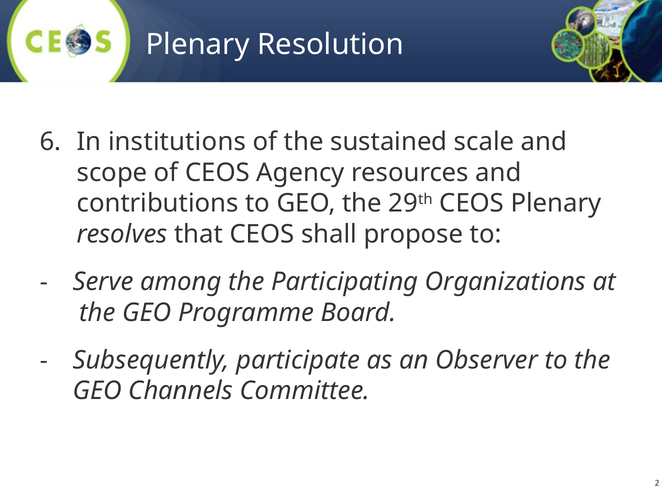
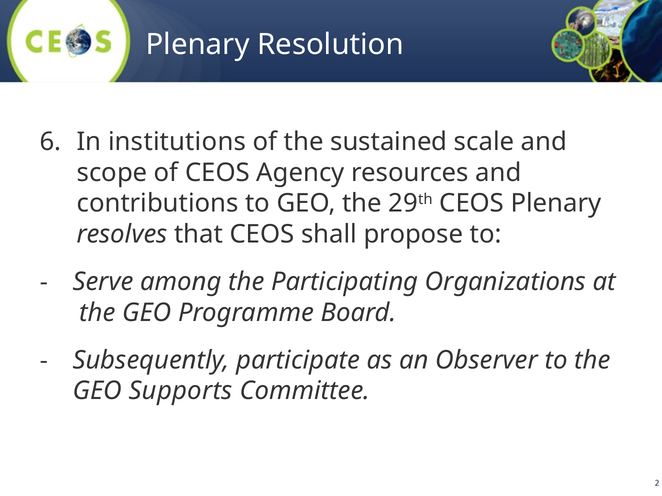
Channels: Channels -> Supports
